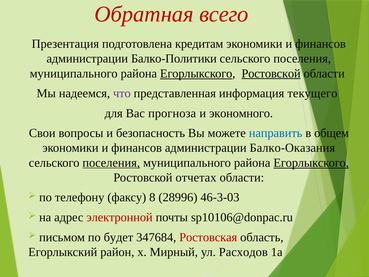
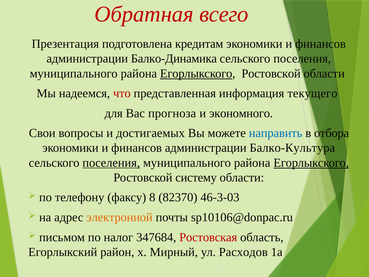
Балко-Политики: Балко-Политики -> Балко-Динамика
Ростовской at (271, 73) underline: present -> none
что colour: purple -> red
безопасность: безопасность -> достигаемых
общем: общем -> отбора
Балко-Оказания: Балко-Оказания -> Балко-Культура
отчетах: отчетах -> систему
28996: 28996 -> 82370
электронной colour: red -> orange
будет: будет -> налог
